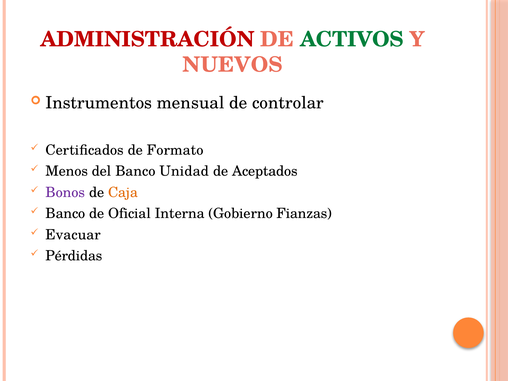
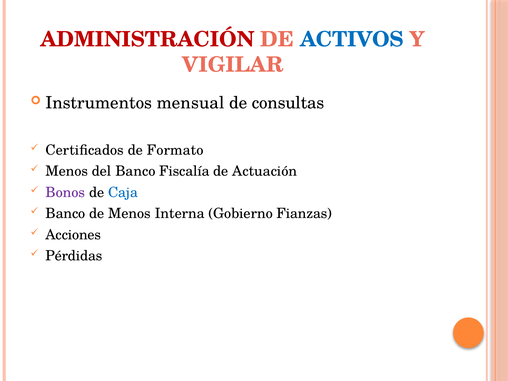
ACTIVOS colour: green -> blue
NUEVOS: NUEVOS -> VIGILAR
controlar: controlar -> consultas
Unidad: Unidad -> Fiscalía
Aceptados: Aceptados -> Actuación
Caja colour: orange -> blue
de Oficial: Oficial -> Menos
Evacuar: Evacuar -> Acciones
